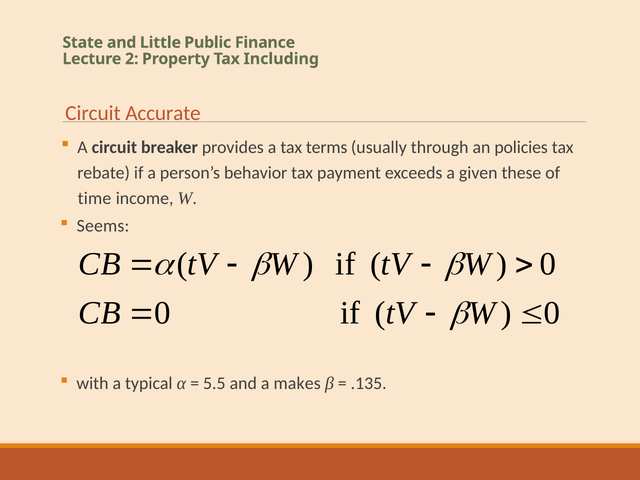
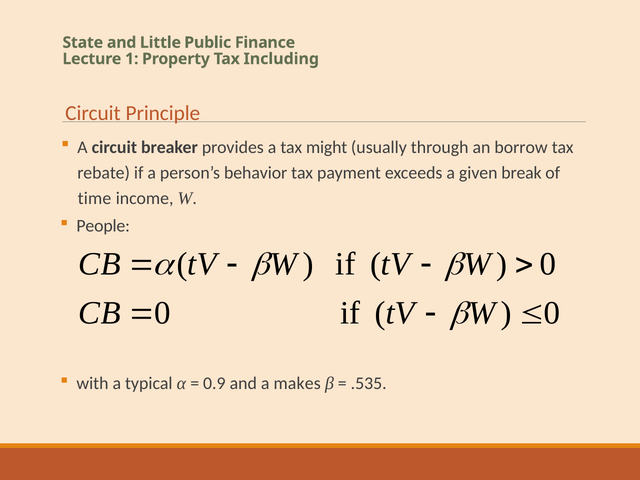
2: 2 -> 1
Accurate: Accurate -> Principle
terms: terms -> might
policies: policies -> borrow
these: these -> break
Seems: Seems -> People
5.5: 5.5 -> 0.9
.135: .135 -> .535
